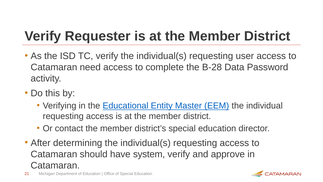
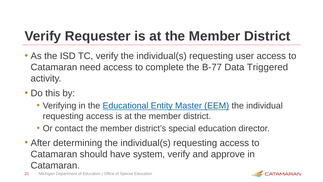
B-28: B-28 -> B-77
Password: Password -> Triggered
